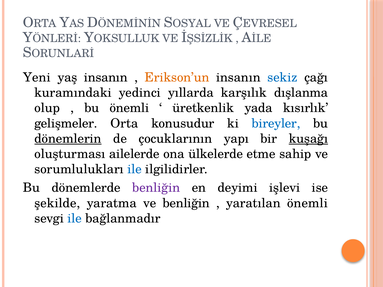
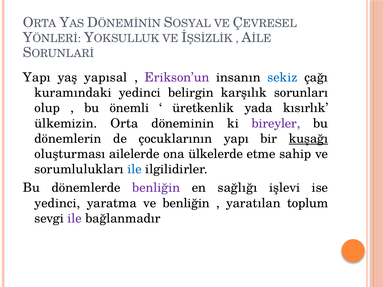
Yeni at (37, 77): Yeni -> Yapı
yaş insanın: insanın -> yapısal
Erikson’un colour: orange -> purple
yıllarda: yıllarda -> belirgin
dışlanma: dışlanma -> sorunları
gelişmeler: gelişmeler -> ülkemizin
konusudur: konusudur -> döneminin
bireyler colour: blue -> purple
dönemlerin underline: present -> none
deyimi: deyimi -> sağlığı
şekilde at (57, 203): şekilde -> yedinci
yaratılan önemli: önemli -> toplum
ile at (75, 219) colour: blue -> purple
